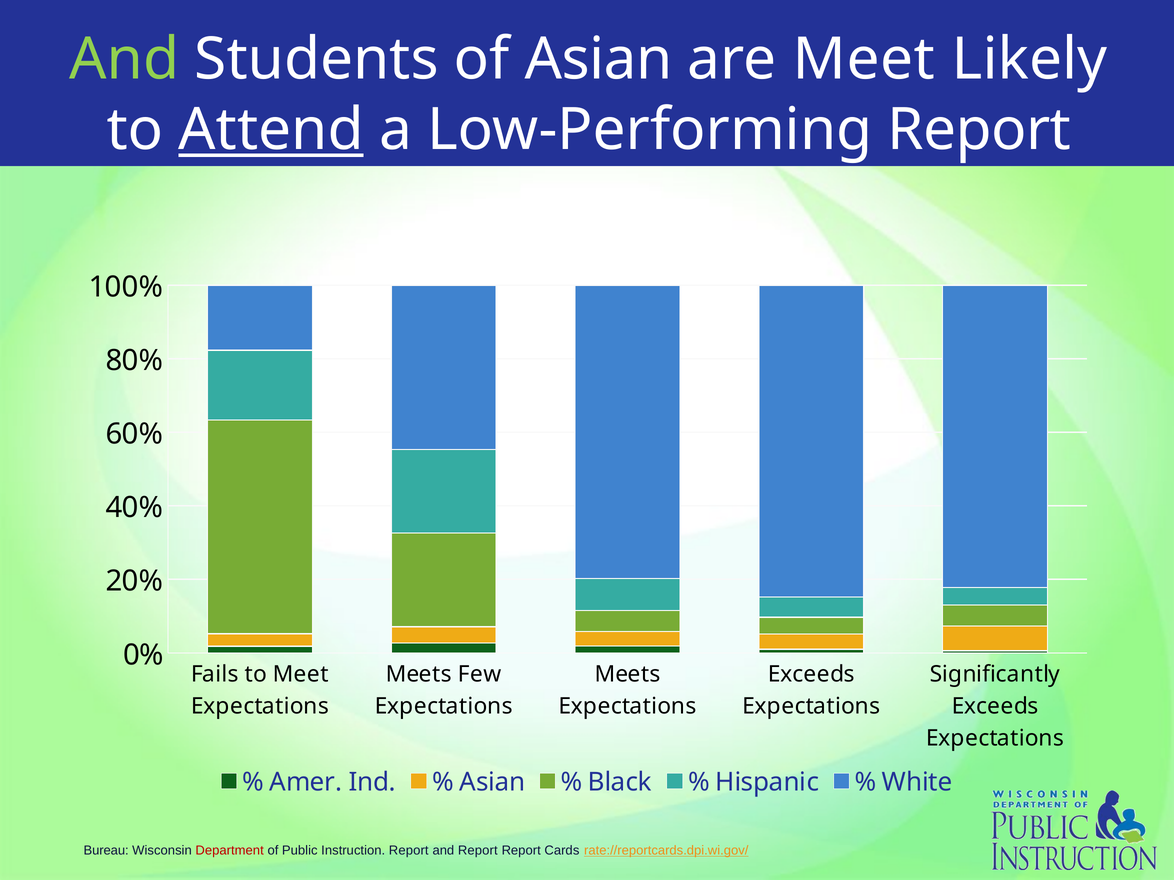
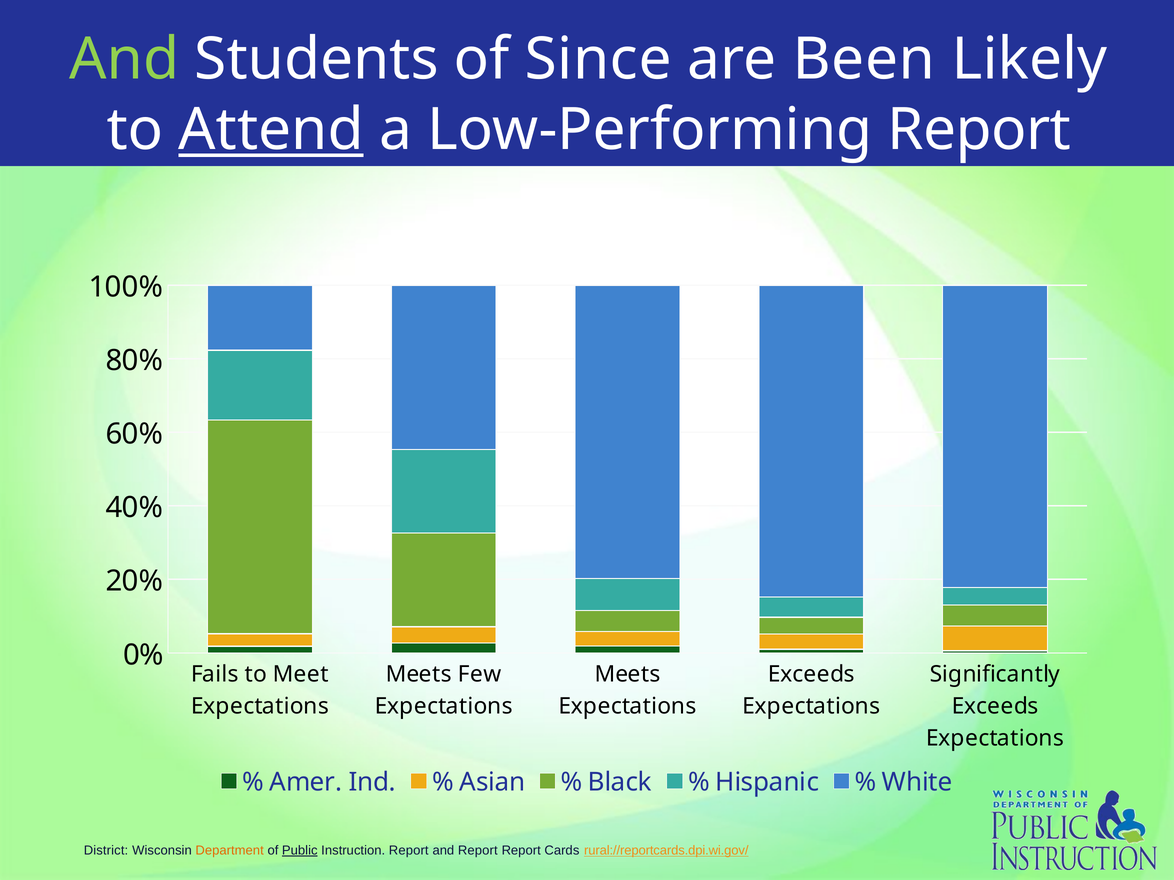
of Asian: Asian -> Since
are Meet: Meet -> Been
Bureau: Bureau -> District
Department colour: red -> orange
Public underline: none -> present
rate://reportcards.dpi.wi.gov/: rate://reportcards.dpi.wi.gov/ -> rural://reportcards.dpi.wi.gov/
